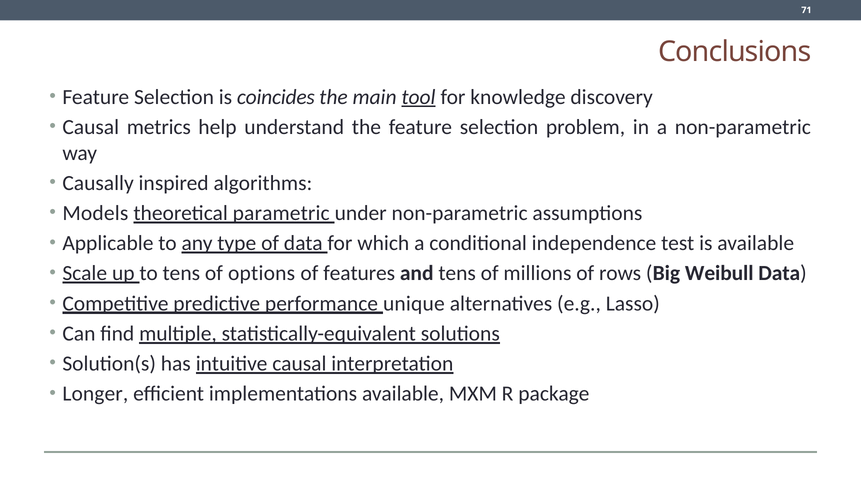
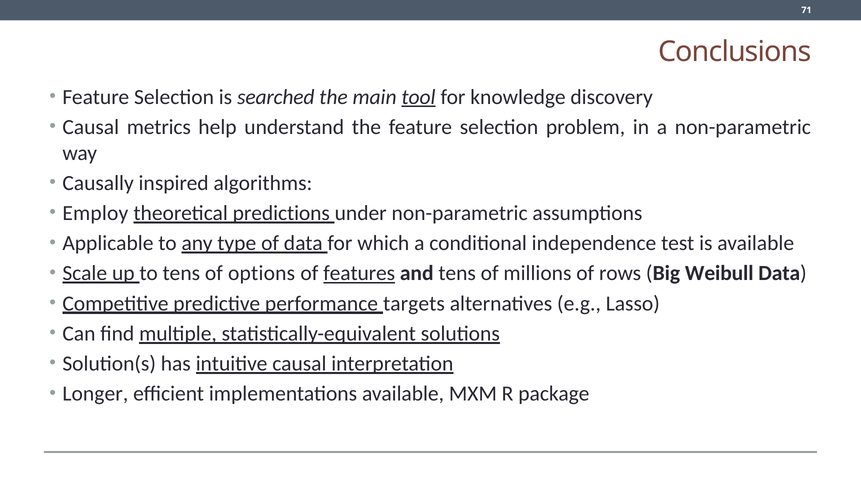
coincides: coincides -> searched
Models: Models -> Employ
parametric: parametric -> predictions
features underline: none -> present
unique: unique -> targets
